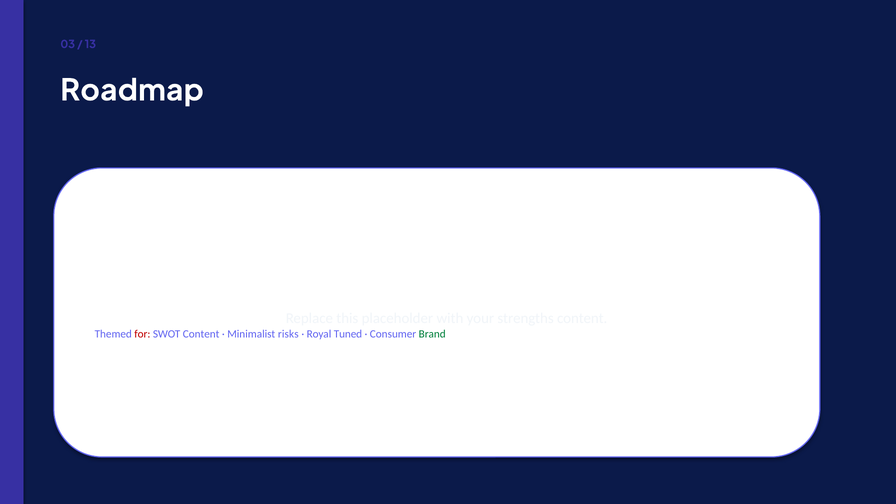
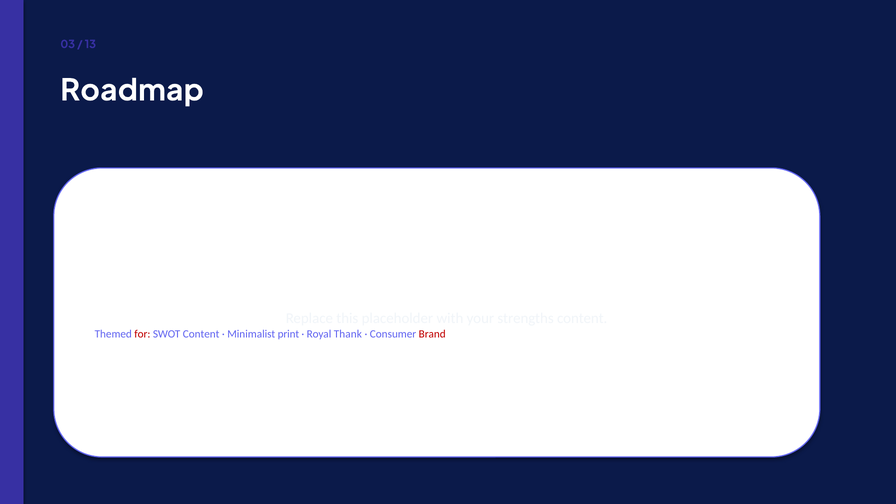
risks: risks -> print
Tuned: Tuned -> Thank
Brand colour: green -> red
